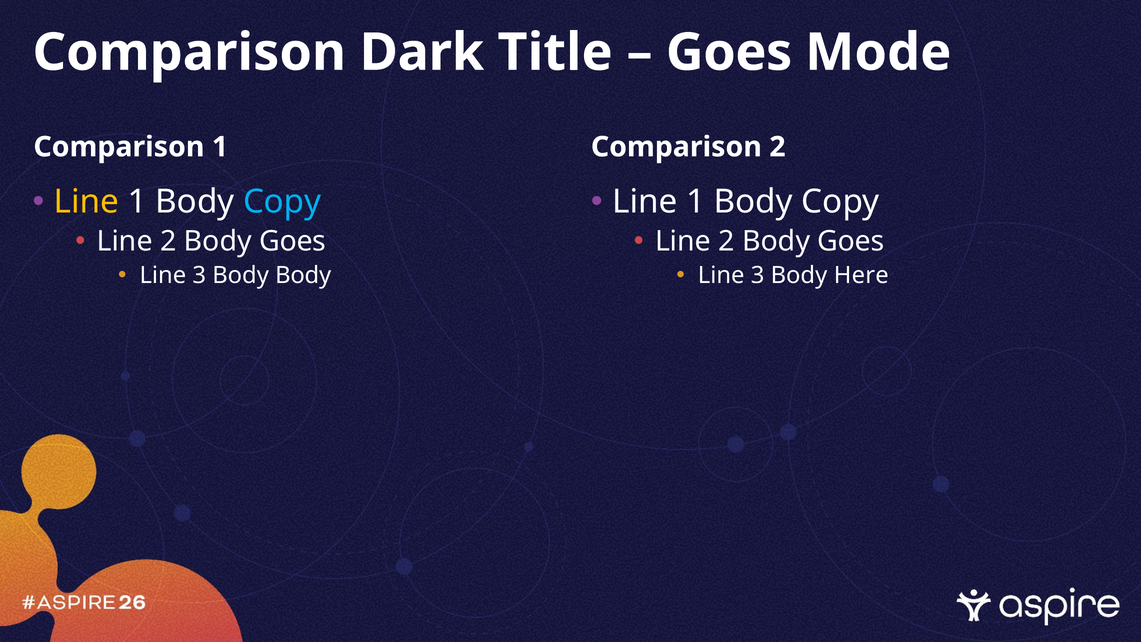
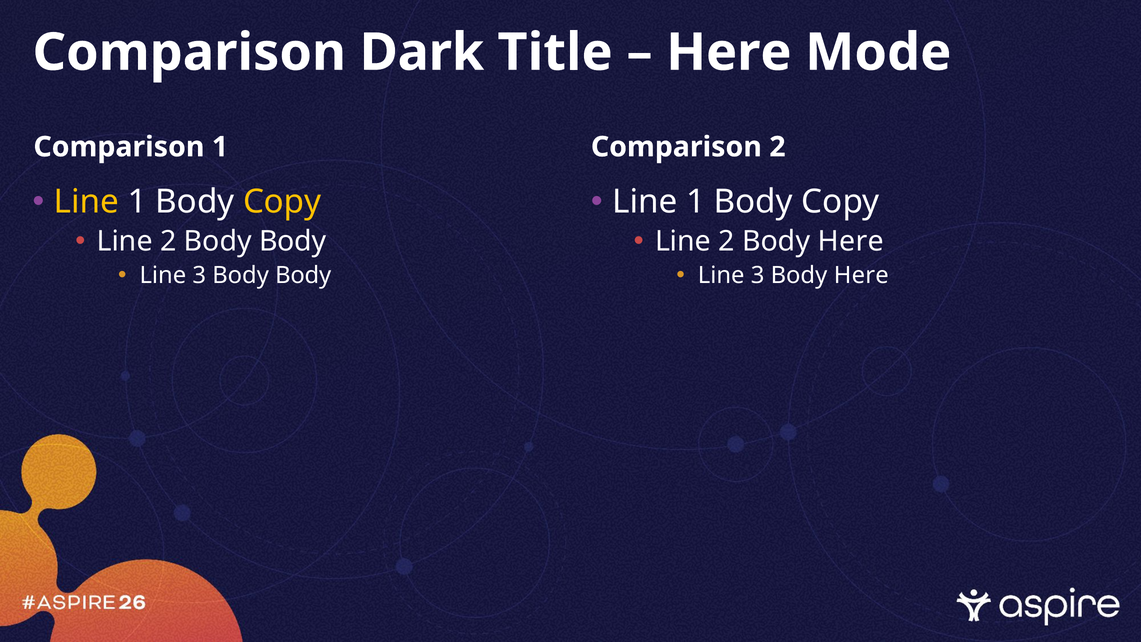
Goes at (729, 53): Goes -> Here
Copy at (282, 202) colour: light blue -> yellow
Goes at (293, 241): Goes -> Body
Goes at (851, 241): Goes -> Here
